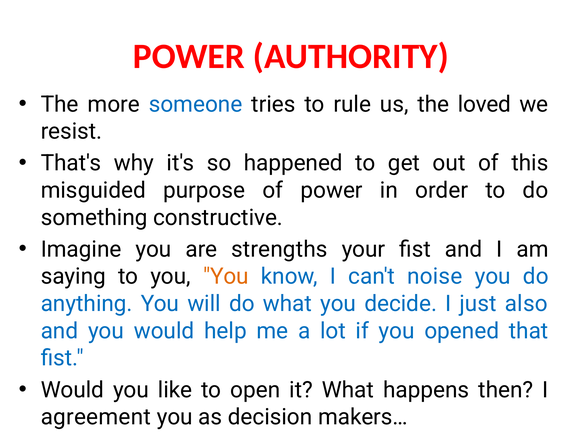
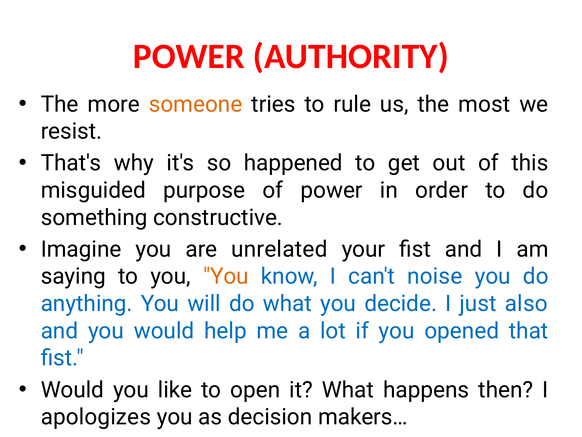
someone colour: blue -> orange
loved: loved -> most
strengths: strengths -> unrelated
agreement: agreement -> apologizes
